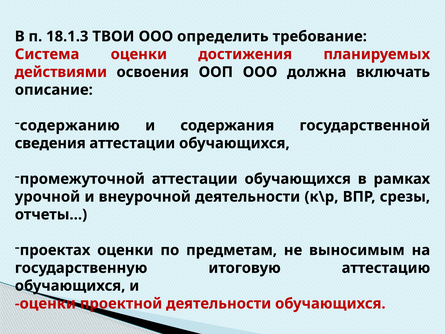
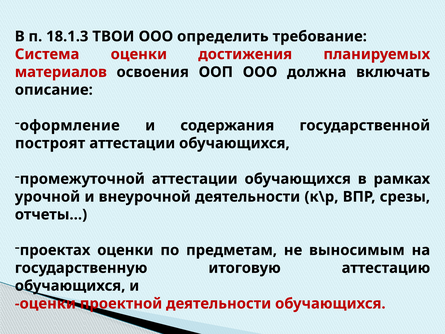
действиями: действиями -> материалов
содержанию: содержанию -> оформление
сведения: сведения -> построят
